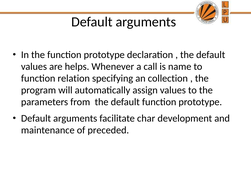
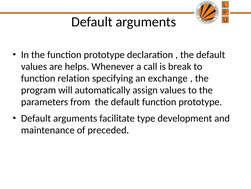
name: name -> break
collection: collection -> exchange
char: char -> type
